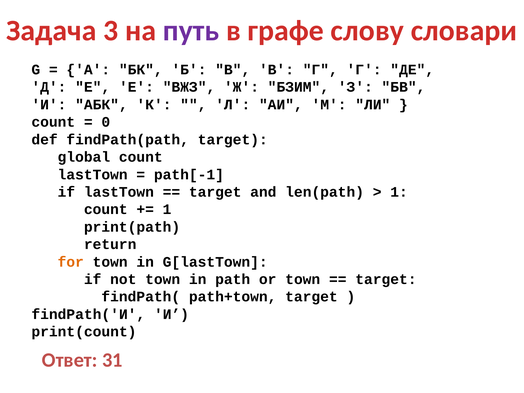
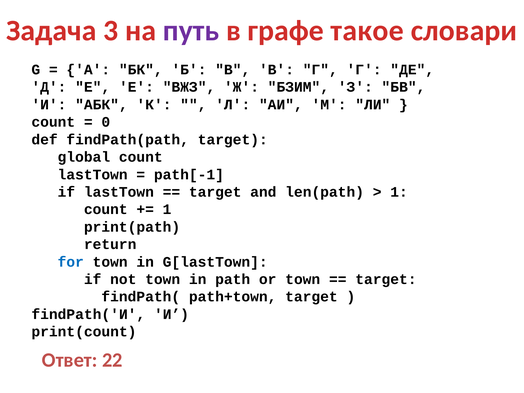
слову: слову -> такое
for colour: orange -> blue
31: 31 -> 22
